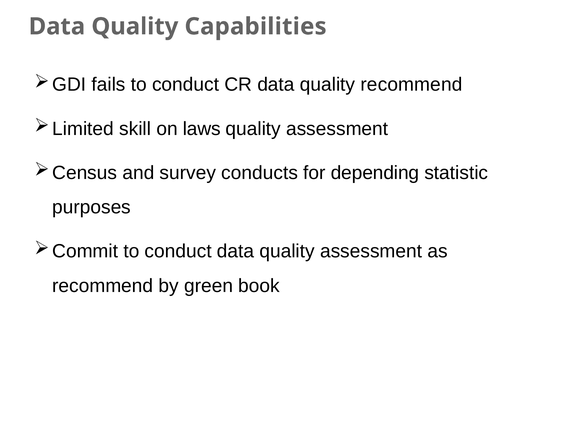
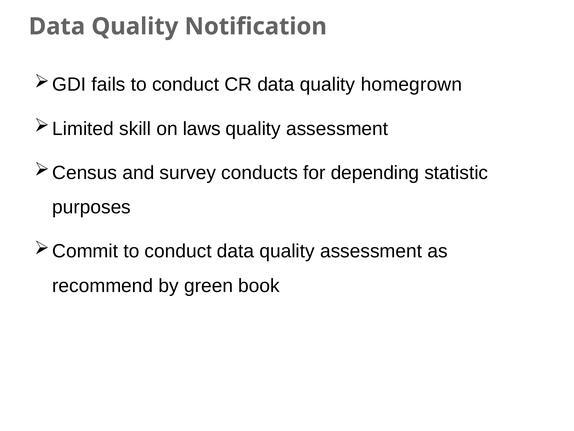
Capabilities: Capabilities -> Notification
quality recommend: recommend -> homegrown
